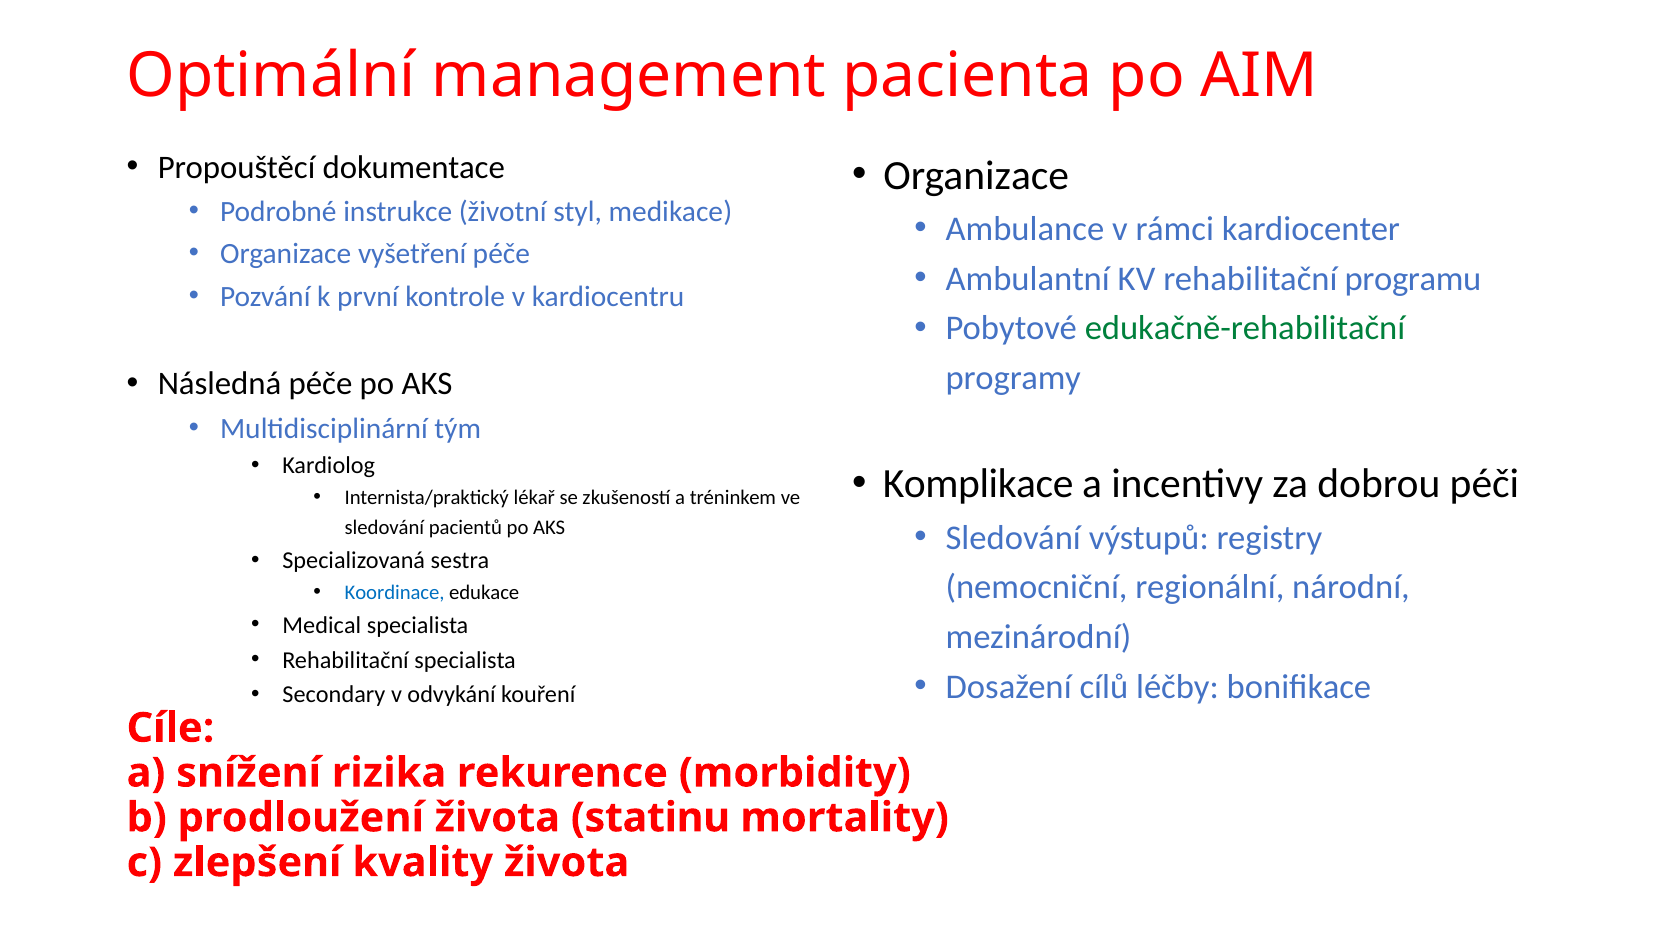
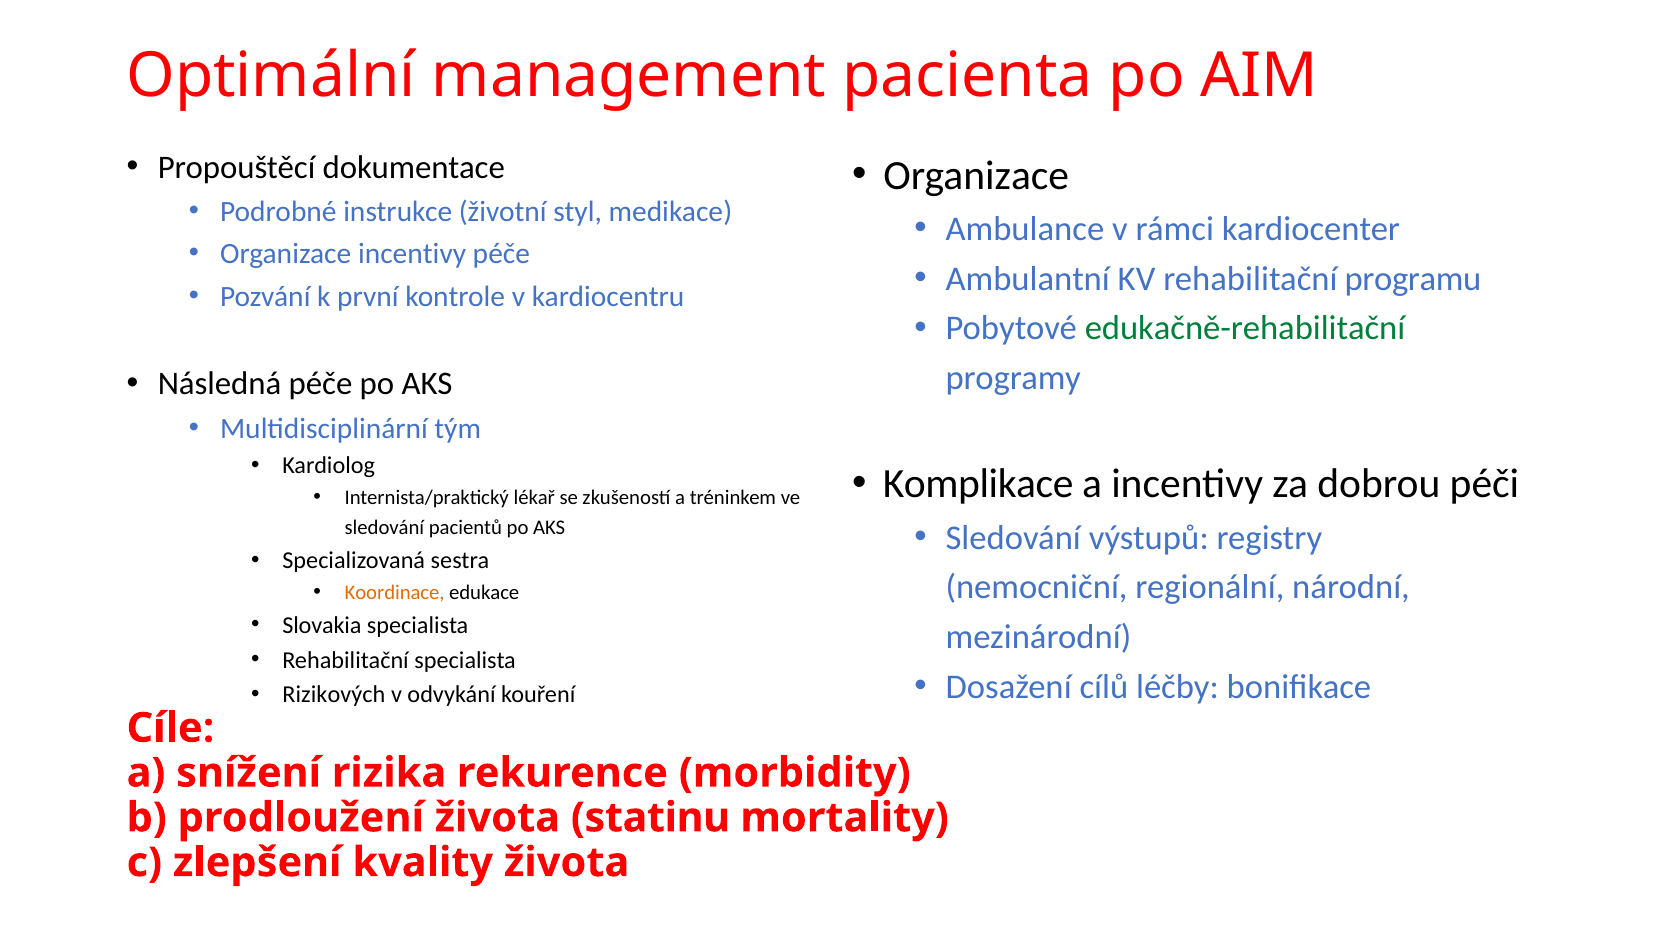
Organizace vyšetření: vyšetření -> incentivy
Koordinace colour: blue -> orange
Medical: Medical -> Slovakia
Secondary: Secondary -> Rizikových
